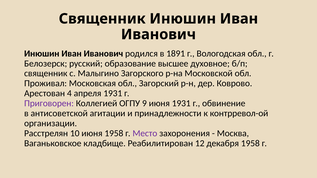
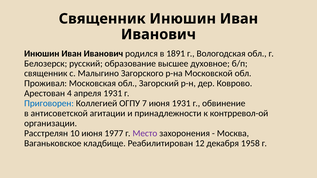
Приговорен colour: purple -> blue
9: 9 -> 7
июня 1958: 1958 -> 1977
